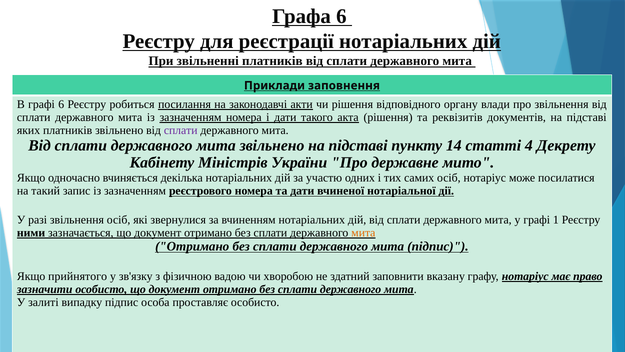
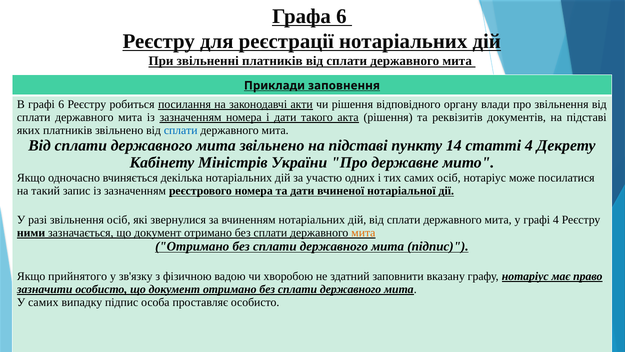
сплати at (181, 130) colour: purple -> blue
графі 1: 1 -> 4
У залиті: залиті -> самих
